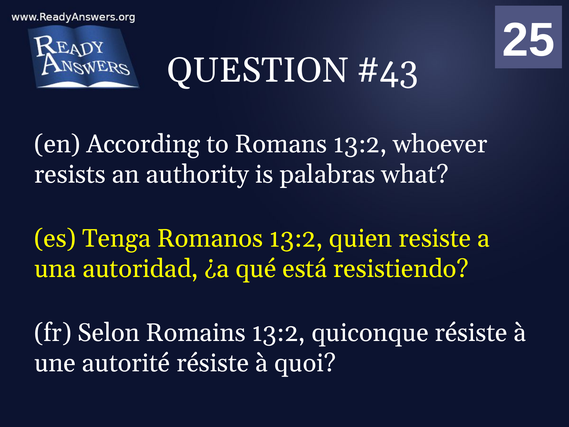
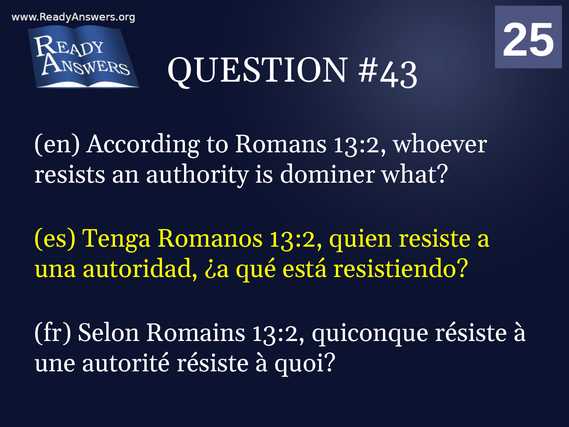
palabras: palabras -> dominer
